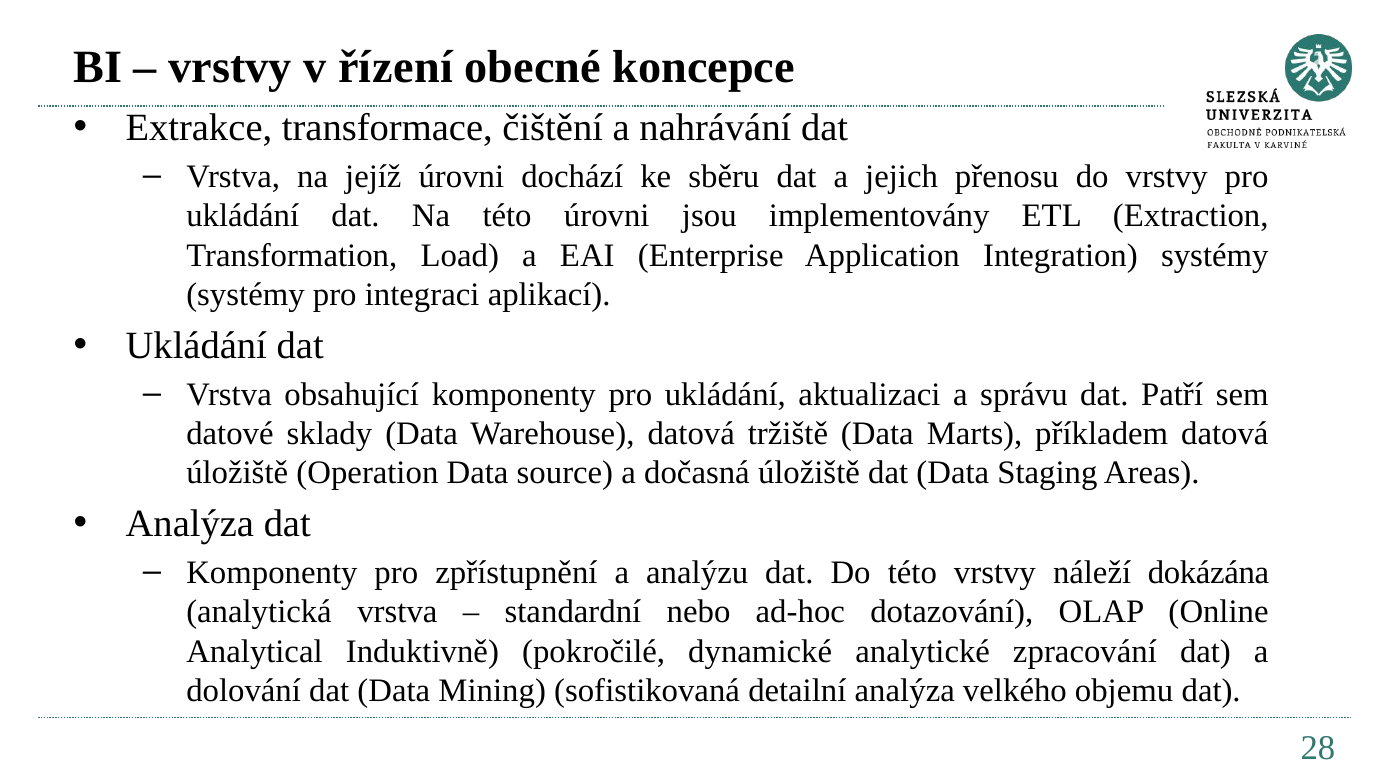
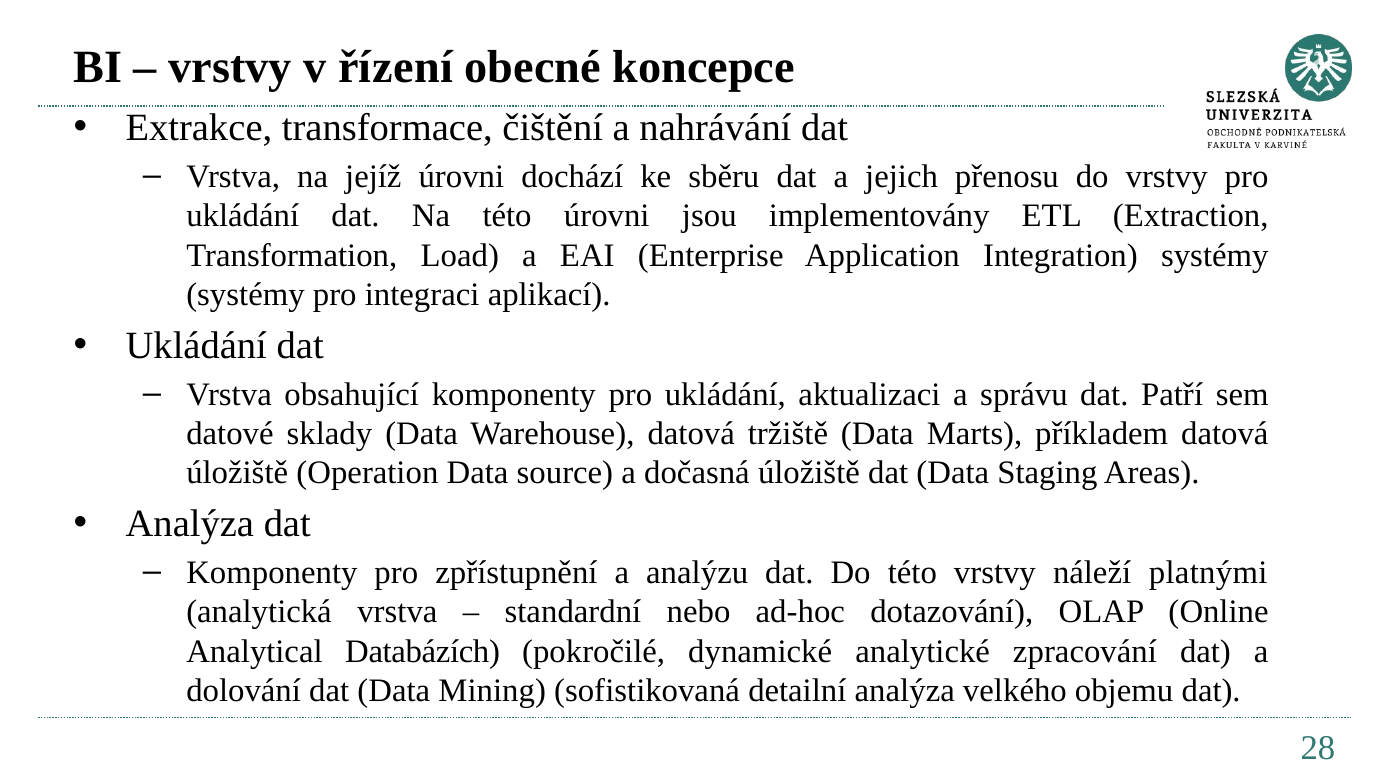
dokázána: dokázána -> platnými
Induktivně: Induktivně -> Databázích
